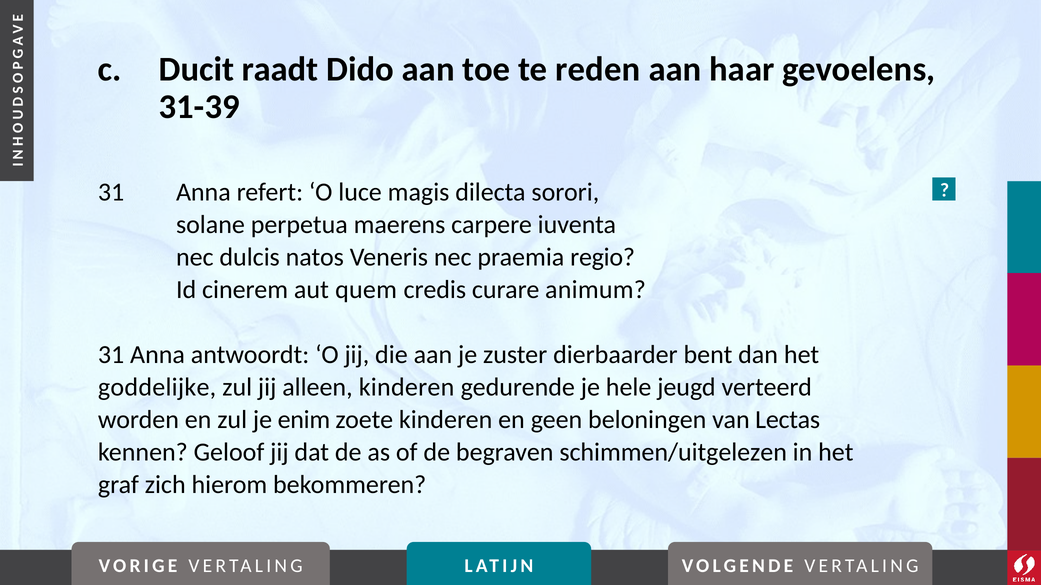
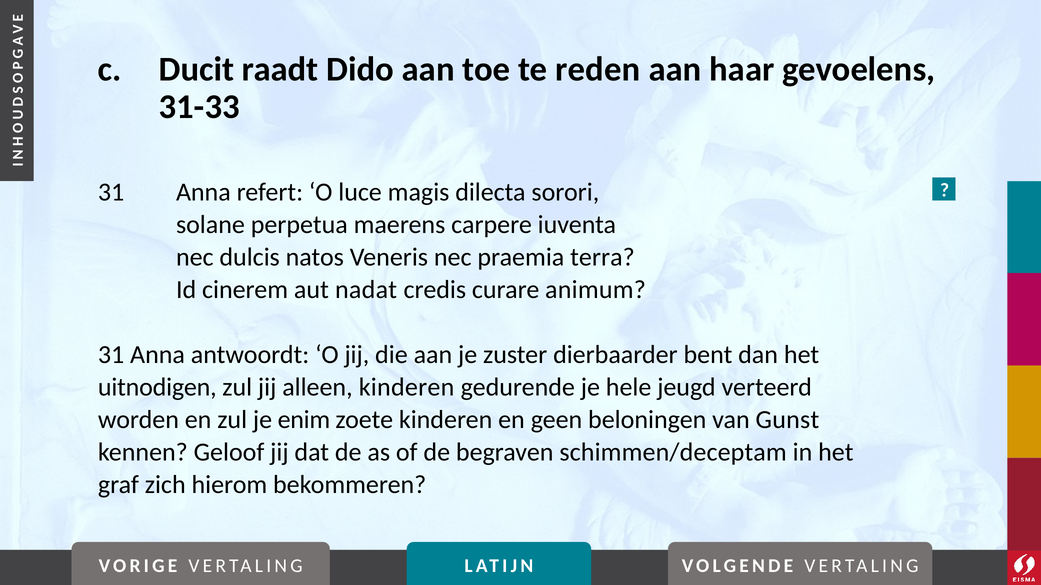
31-39: 31-39 -> 31-33
regio: regio -> terra
quem: quem -> nadat
goddelijke: goddelijke -> uitnodigen
Lectas: Lectas -> Gunst
schimmen/uitgelezen: schimmen/uitgelezen -> schimmen/deceptam
